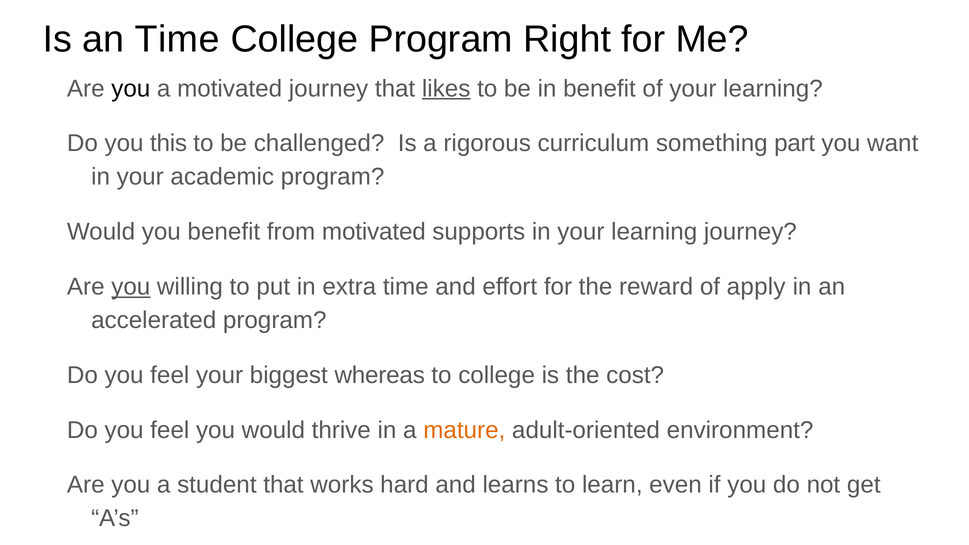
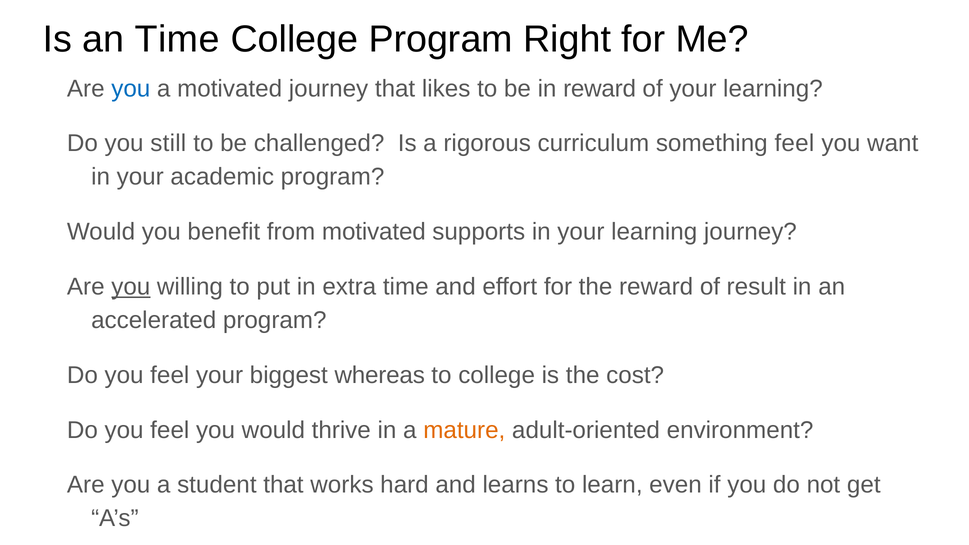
you at (131, 89) colour: black -> blue
likes underline: present -> none
in benefit: benefit -> reward
this: this -> still
something part: part -> feel
apply: apply -> result
